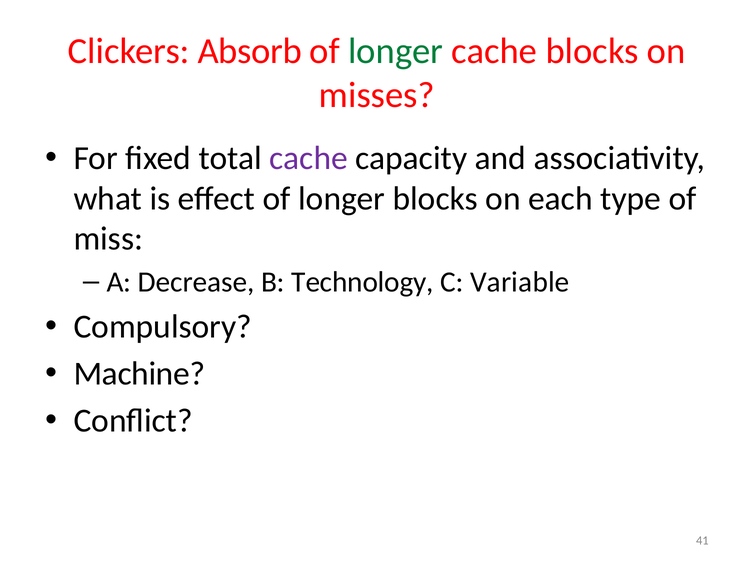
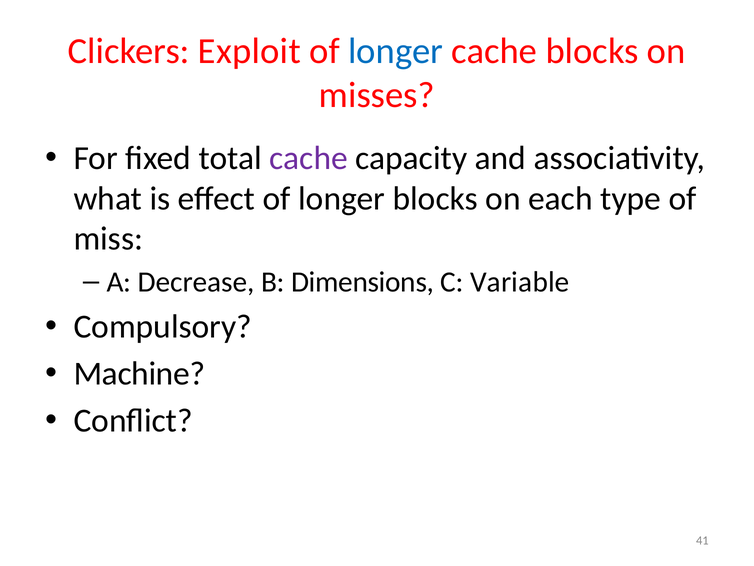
Absorb: Absorb -> Exploit
longer at (396, 51) colour: green -> blue
Technology: Technology -> Dimensions
